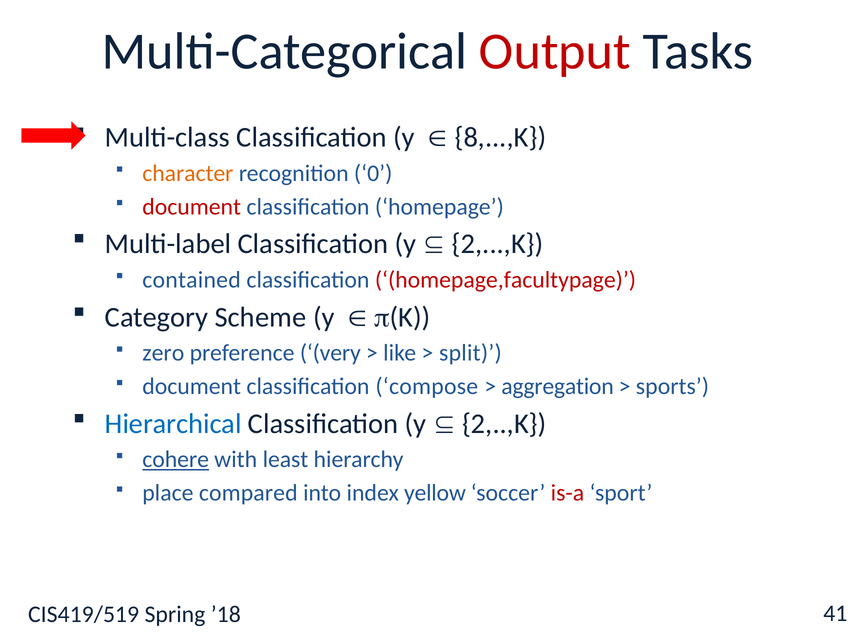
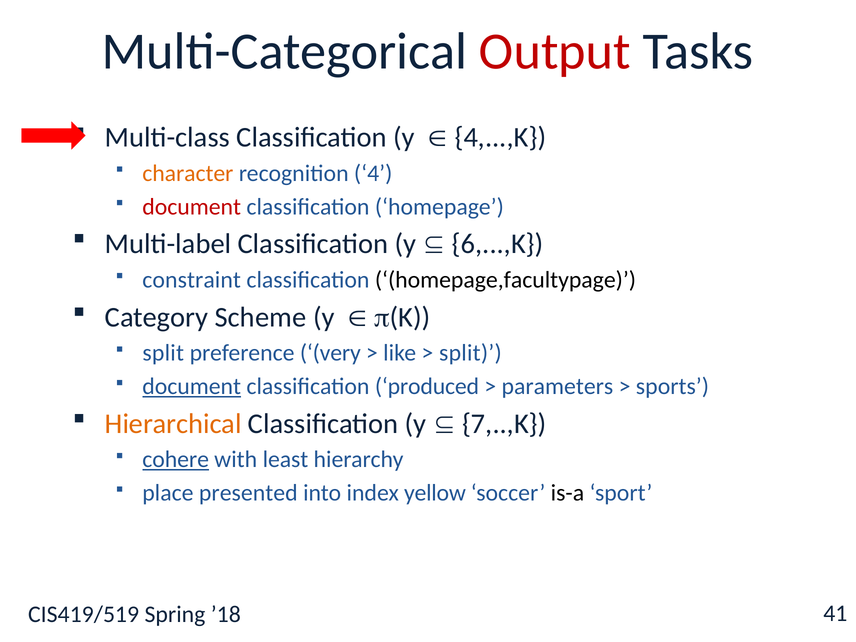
8,...,K: 8,...,K -> 4,...,K
0: 0 -> 4
2,...,K: 2,...,K -> 6,...,K
contained: contained -> constraint
homepage,facultypage colour: red -> black
zero at (163, 353): zero -> split
document at (192, 386) underline: none -> present
compose: compose -> produced
aggregation: aggregation -> parameters
Hierarchical colour: blue -> orange
2,..,K: 2,..,K -> 7,..,K
compared: compared -> presented
is-a colour: red -> black
